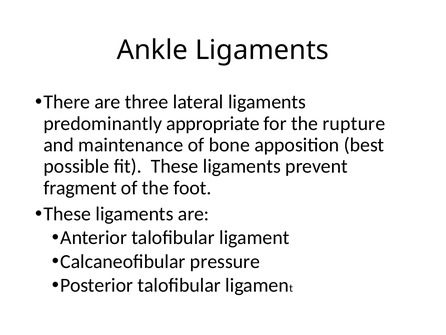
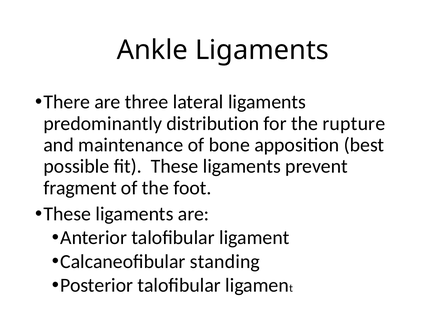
appropriate: appropriate -> distribution
pressure: pressure -> standing
